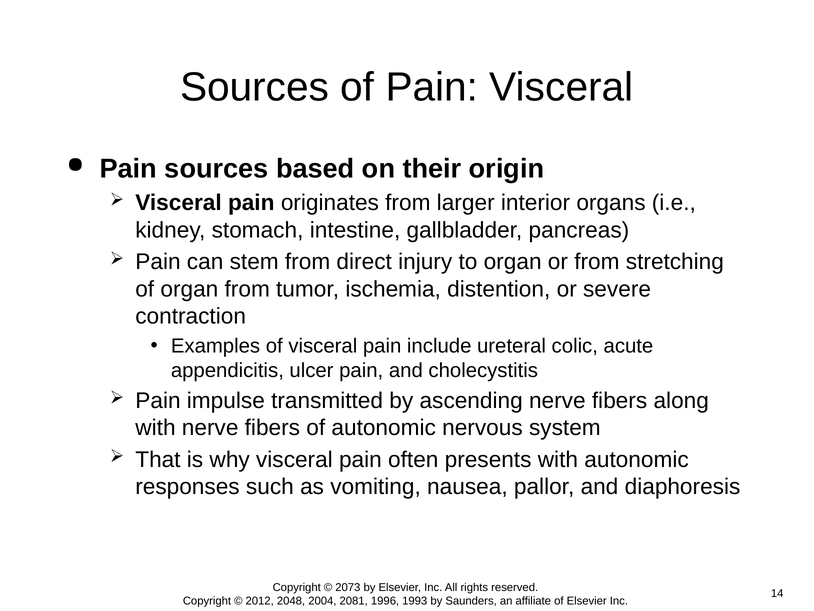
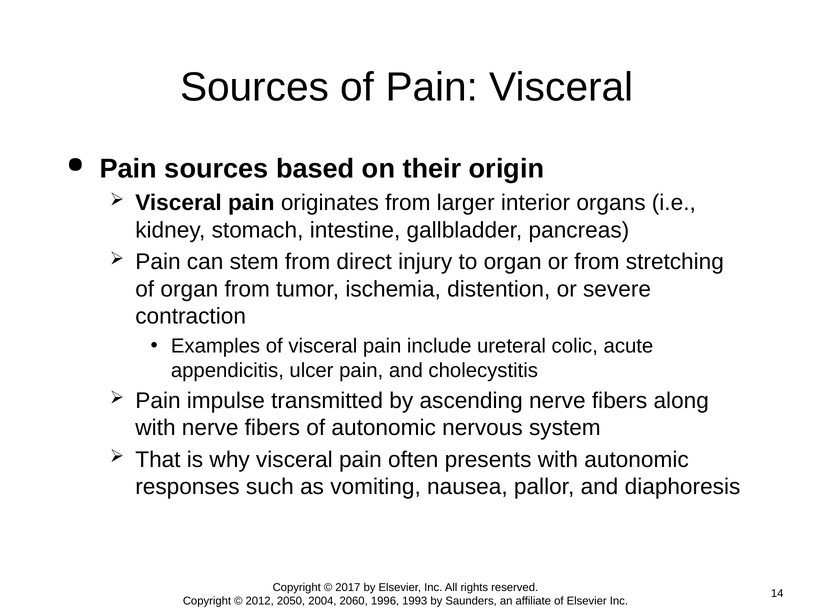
2073: 2073 -> 2017
2048: 2048 -> 2050
2081: 2081 -> 2060
